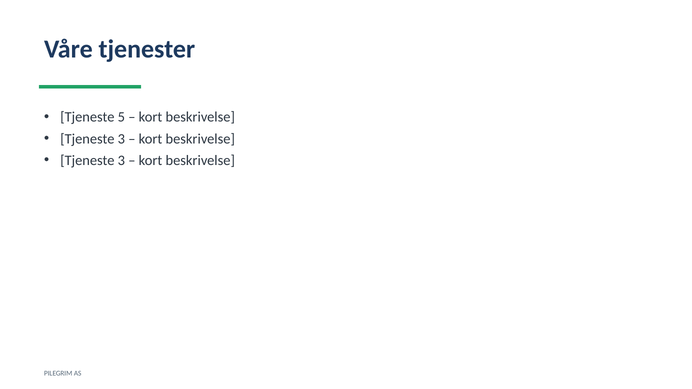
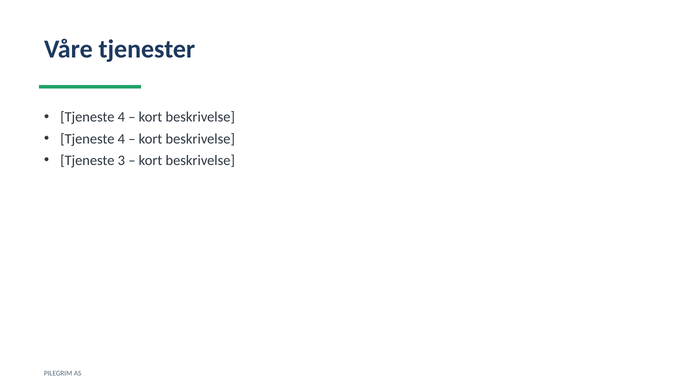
5 at (121, 117): 5 -> 4
3 at (121, 139): 3 -> 4
